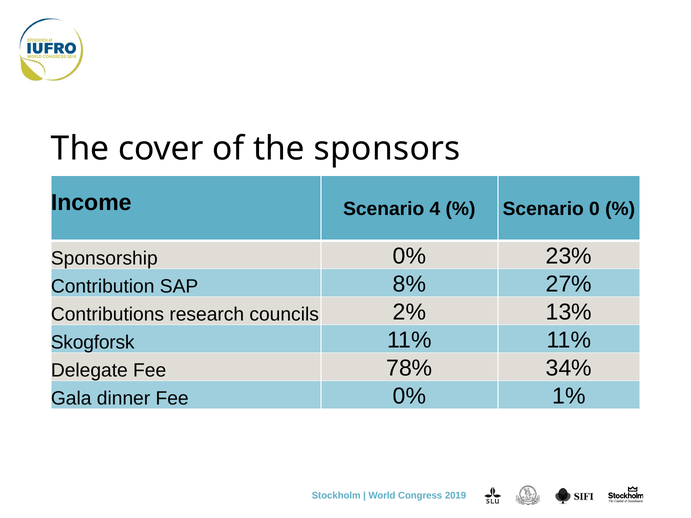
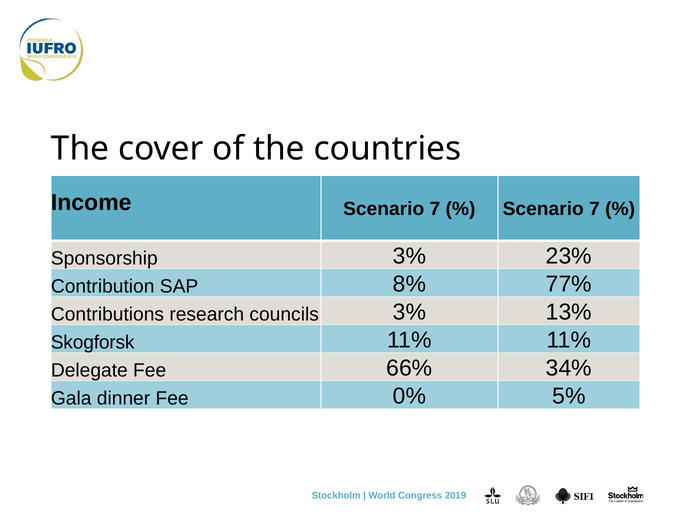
sponsors: sponsors -> countries
Income Scenario 4: 4 -> 7
0 at (594, 209): 0 -> 7
Sponsorship 0%: 0% -> 3%
27%: 27% -> 77%
councils 2%: 2% -> 3%
78%: 78% -> 66%
1%: 1% -> 5%
